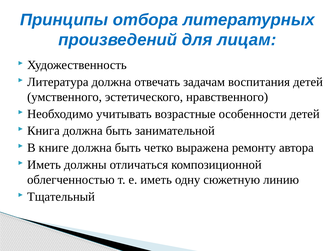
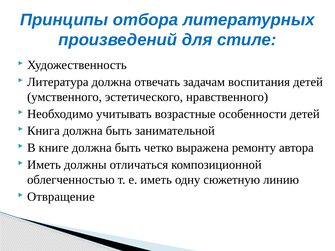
лицам: лицам -> стиле
Тщательный: Тщательный -> Отвращение
